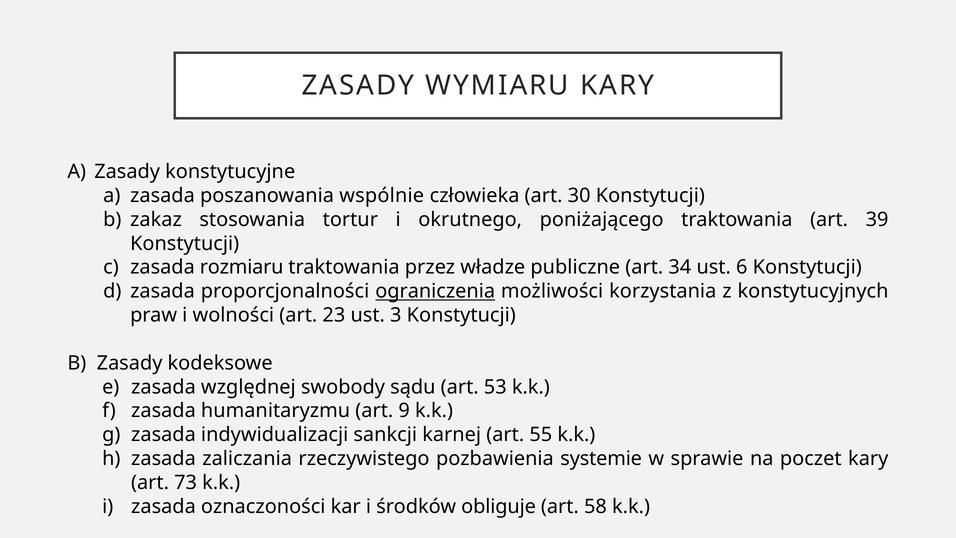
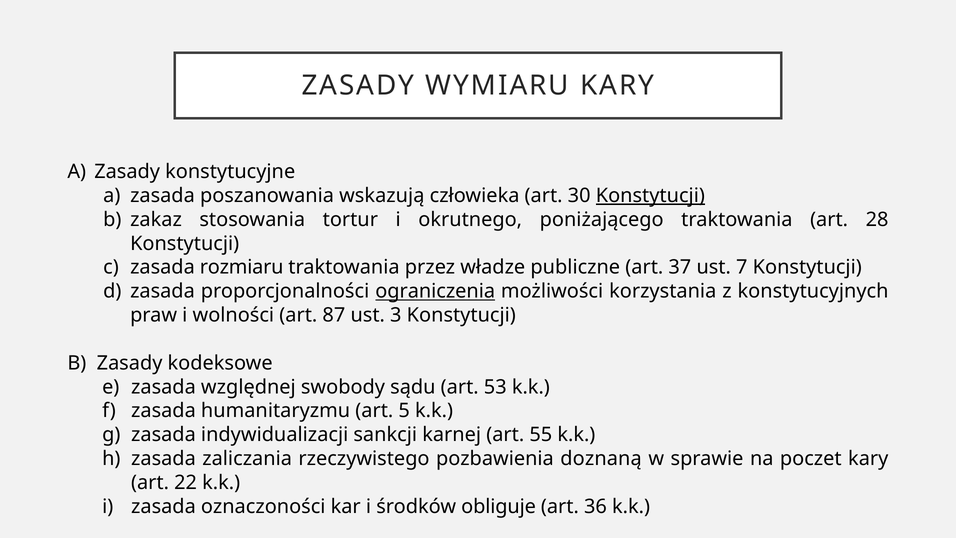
wspólnie: wspólnie -> wskazują
Konstytucji at (650, 196) underline: none -> present
39: 39 -> 28
34: 34 -> 37
6: 6 -> 7
23: 23 -> 87
9: 9 -> 5
systemie: systemie -> doznaną
73: 73 -> 22
58: 58 -> 36
